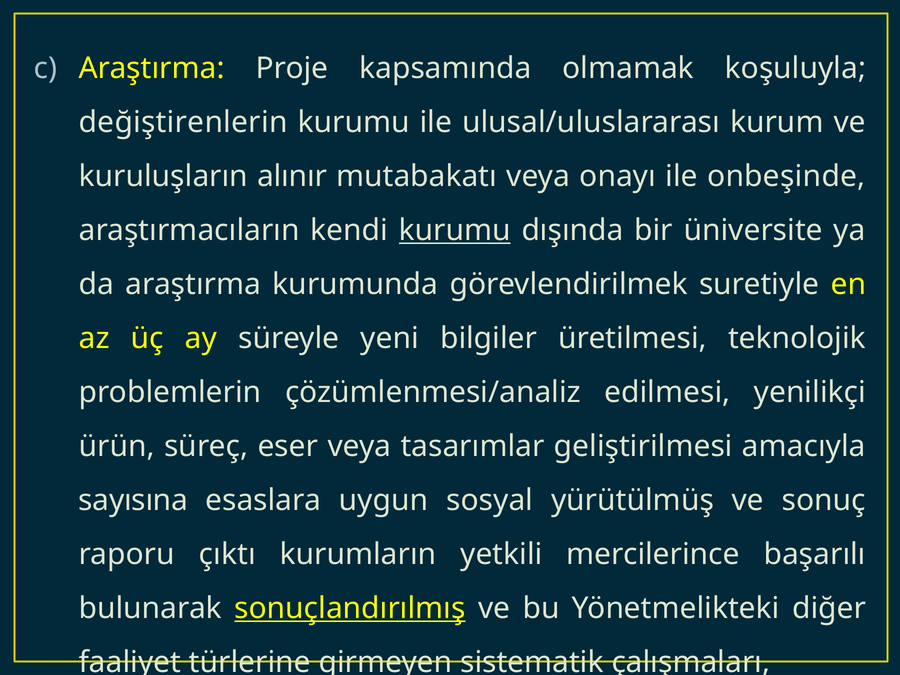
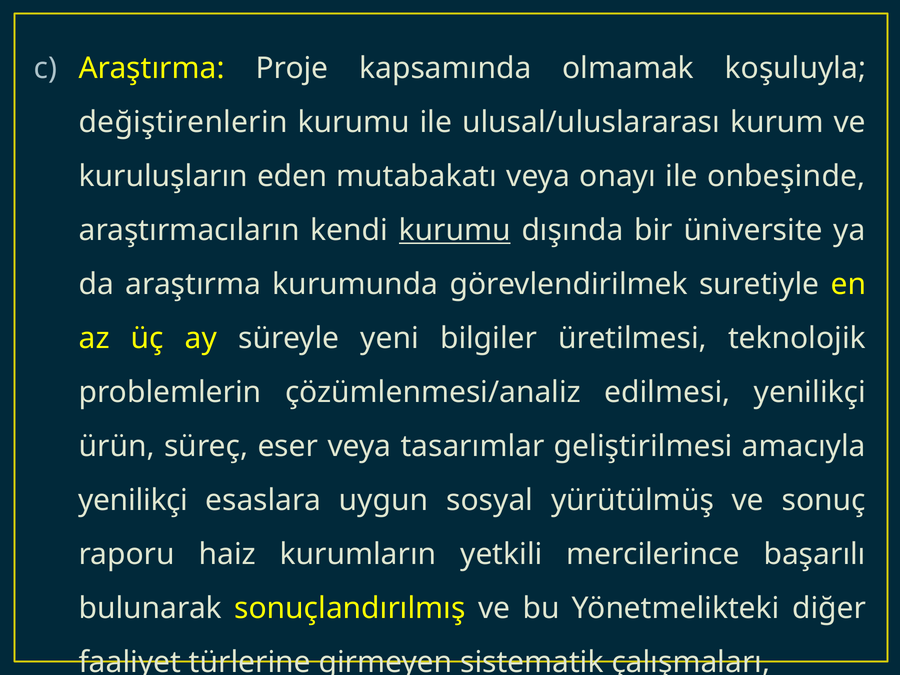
alınır: alınır -> eden
sayısına at (133, 500): sayısına -> yenilikçi
çıktı: çıktı -> haiz
sonuçlandırılmış underline: present -> none
